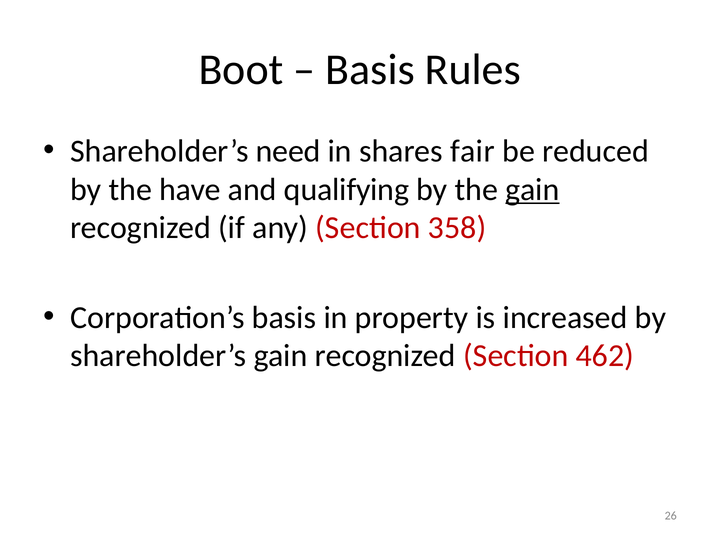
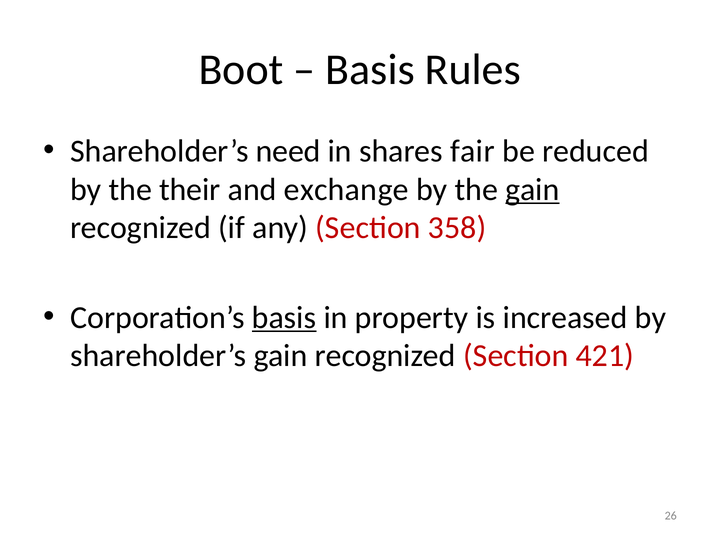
have: have -> their
qualifying: qualifying -> exchange
basis at (284, 317) underline: none -> present
462: 462 -> 421
